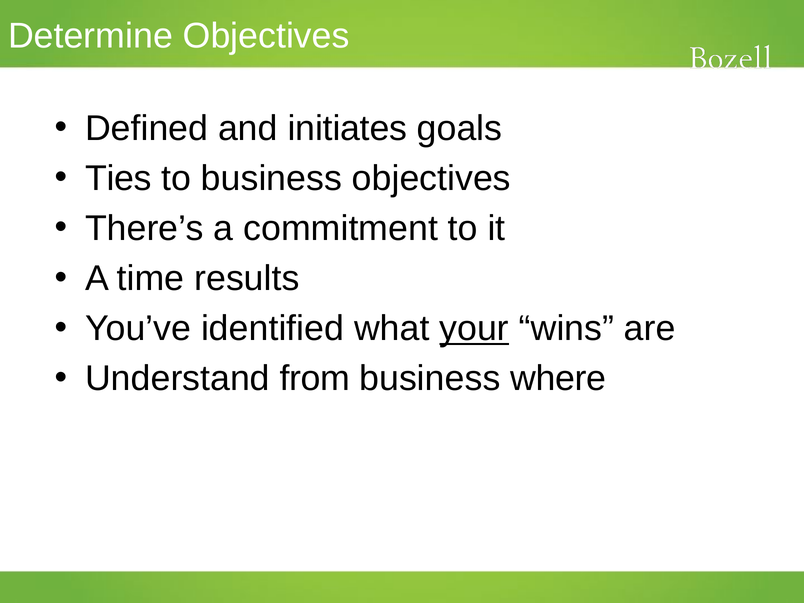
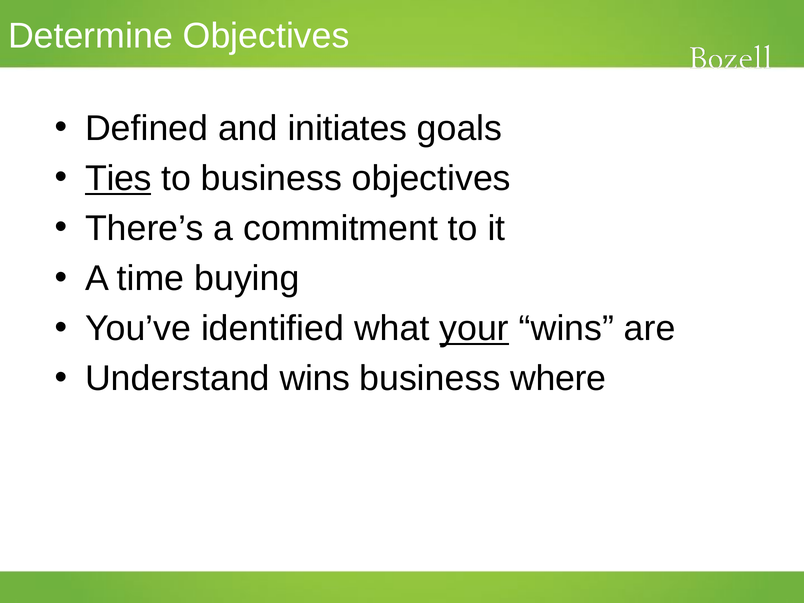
Ties underline: none -> present
results: results -> buying
Understand from: from -> wins
